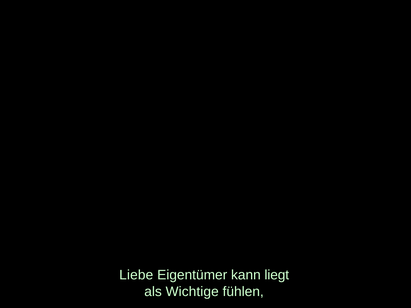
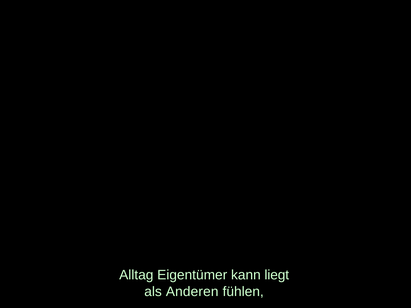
Liebe: Liebe -> Alltag
Wichtige: Wichtige -> Anderen
